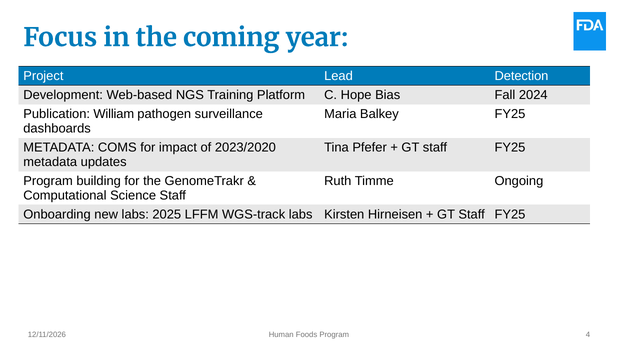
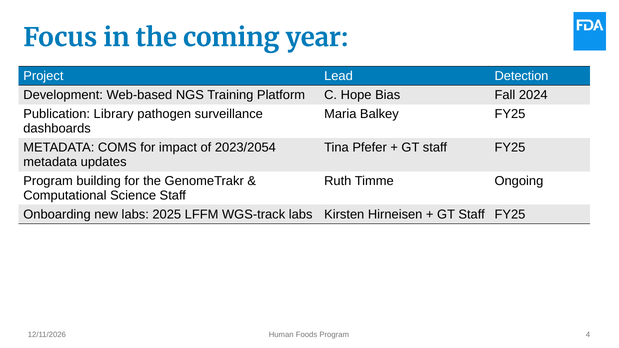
William: William -> Library
2023/2020: 2023/2020 -> 2023/2054
